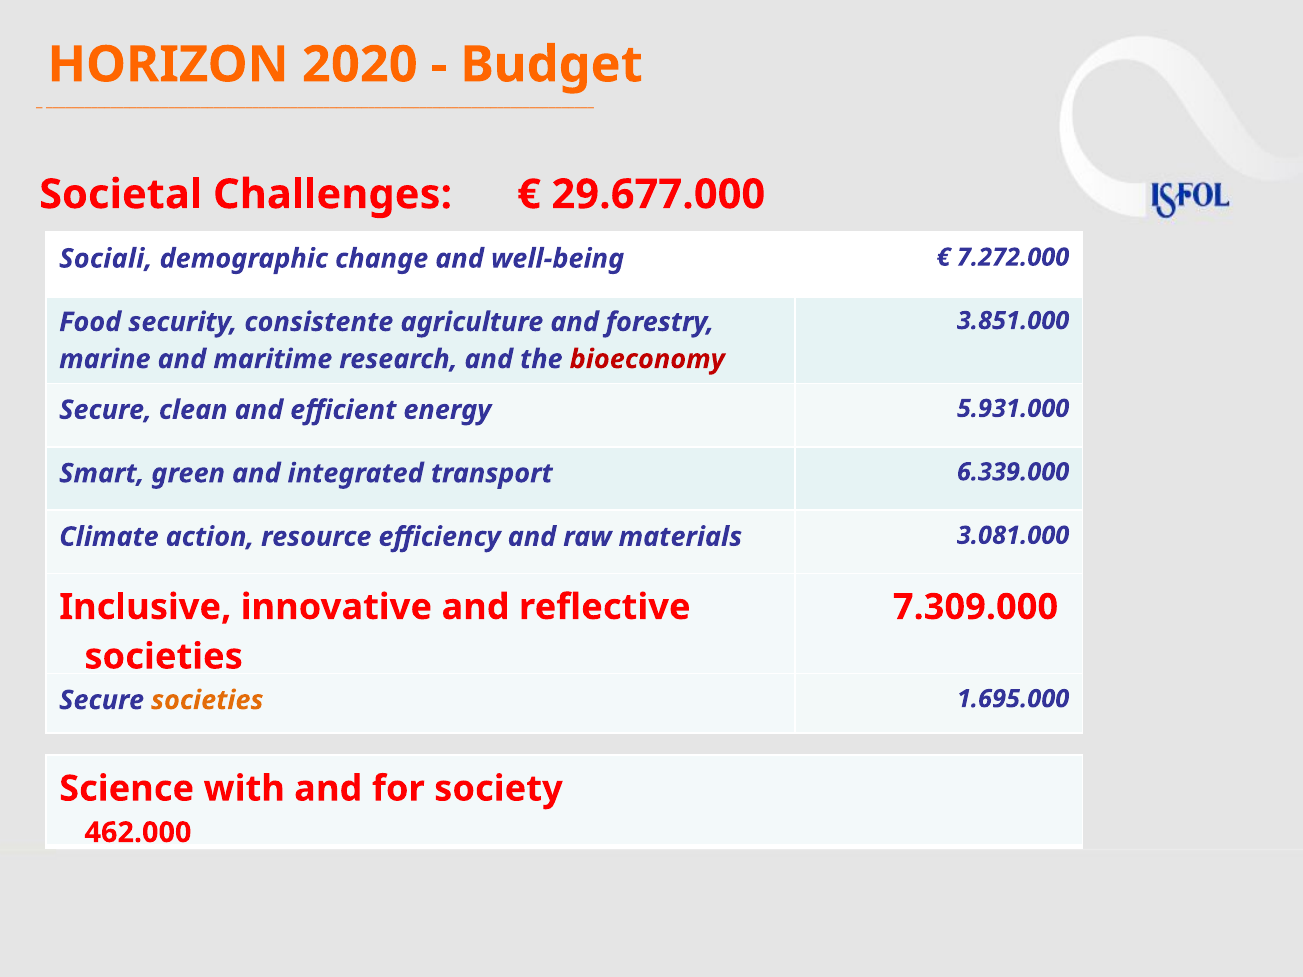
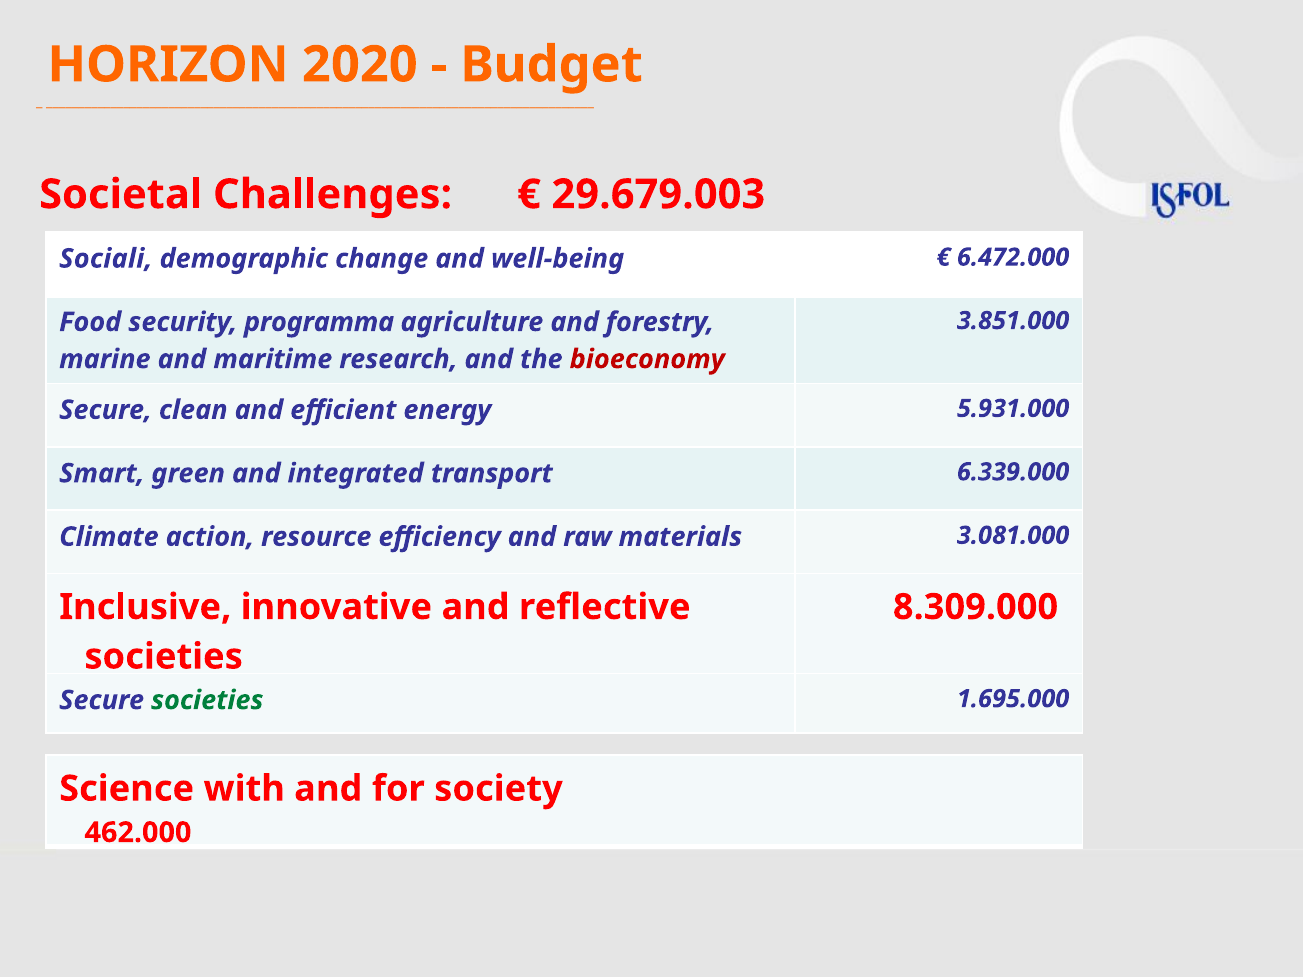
29.677.000: 29.677.000 -> 29.679.003
7.272.000: 7.272.000 -> 6.472.000
consistente: consistente -> programma
7.309.000: 7.309.000 -> 8.309.000
societies at (207, 700) colour: orange -> green
